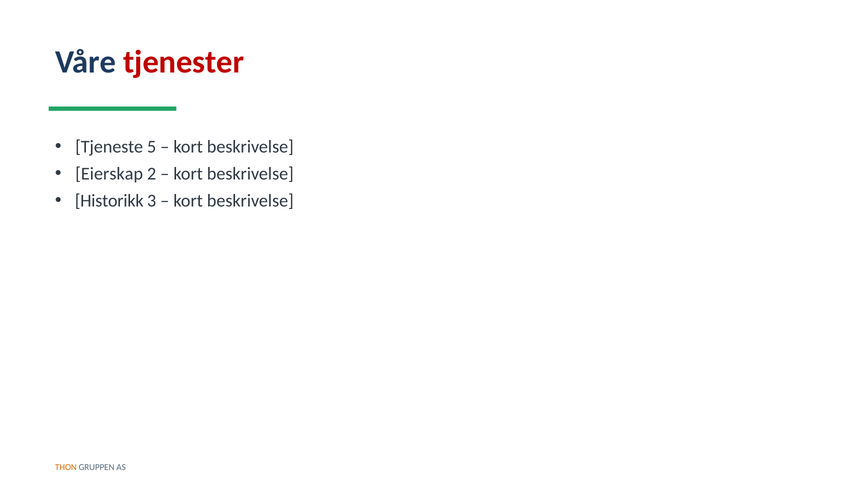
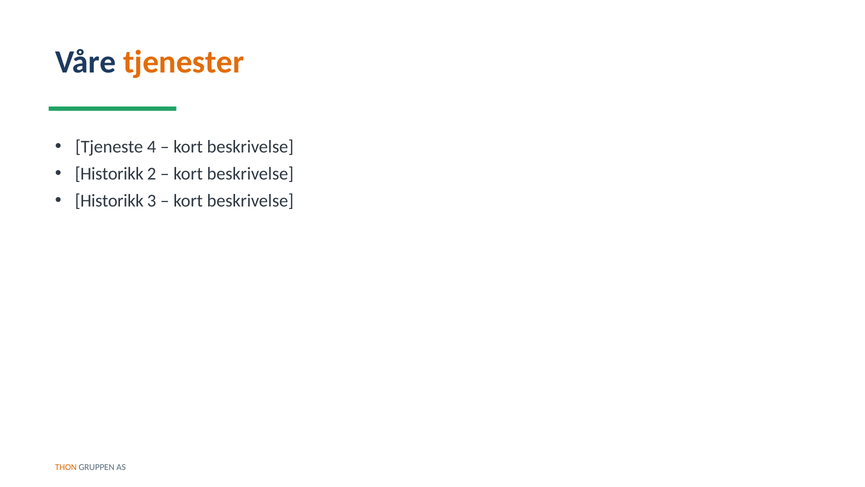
tjenester colour: red -> orange
5: 5 -> 4
Eierskap at (109, 174): Eierskap -> Historikk
